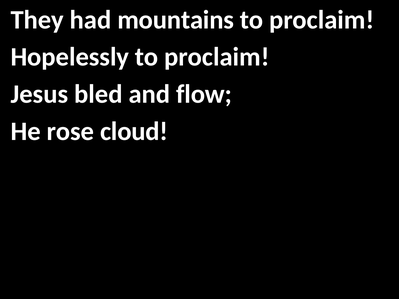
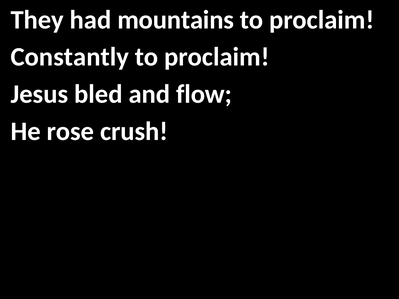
Hopelessly: Hopelessly -> Constantly
cloud: cloud -> crush
